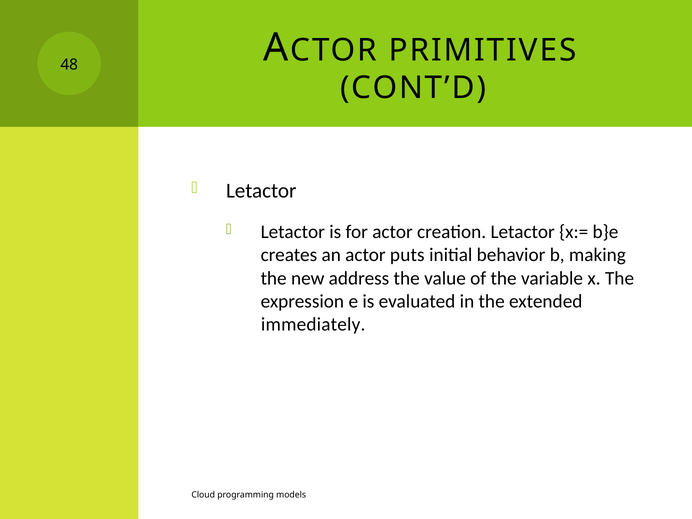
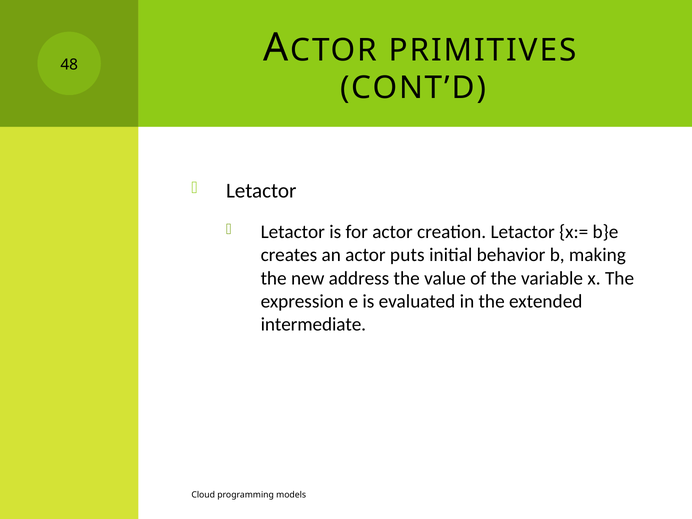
immediately: immediately -> intermediate
